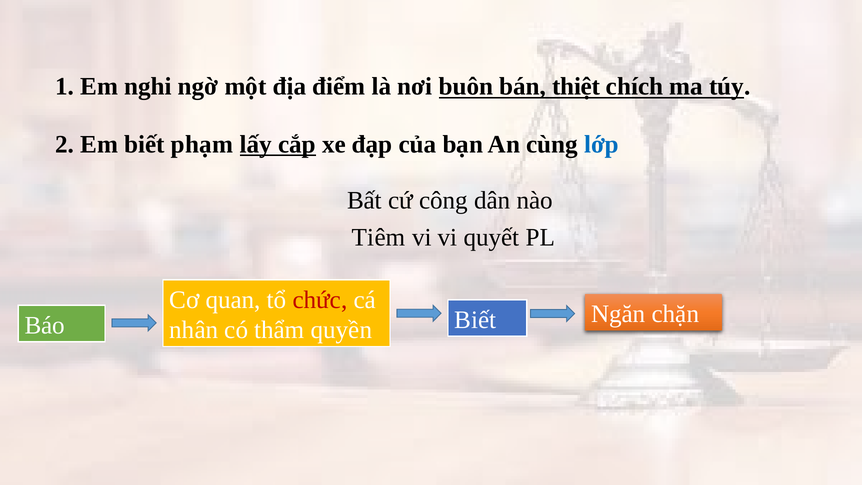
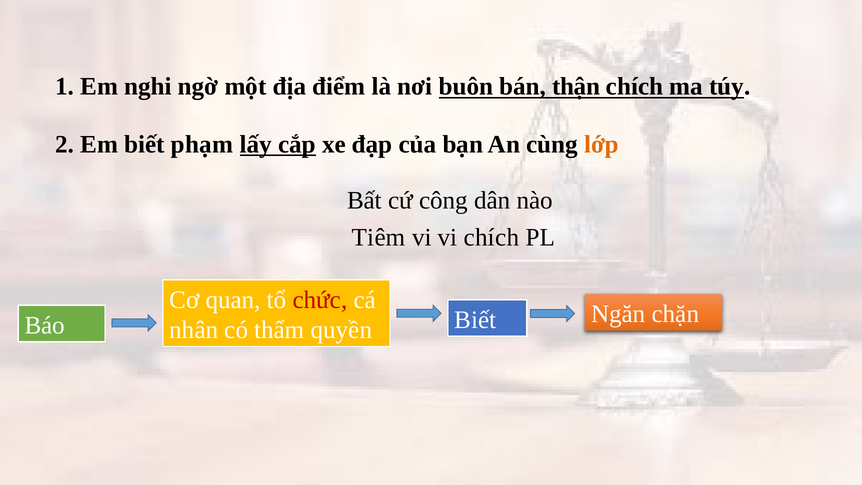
thiệt: thiệt -> thận
lớp colour: blue -> orange
vi quyết: quyết -> chích
